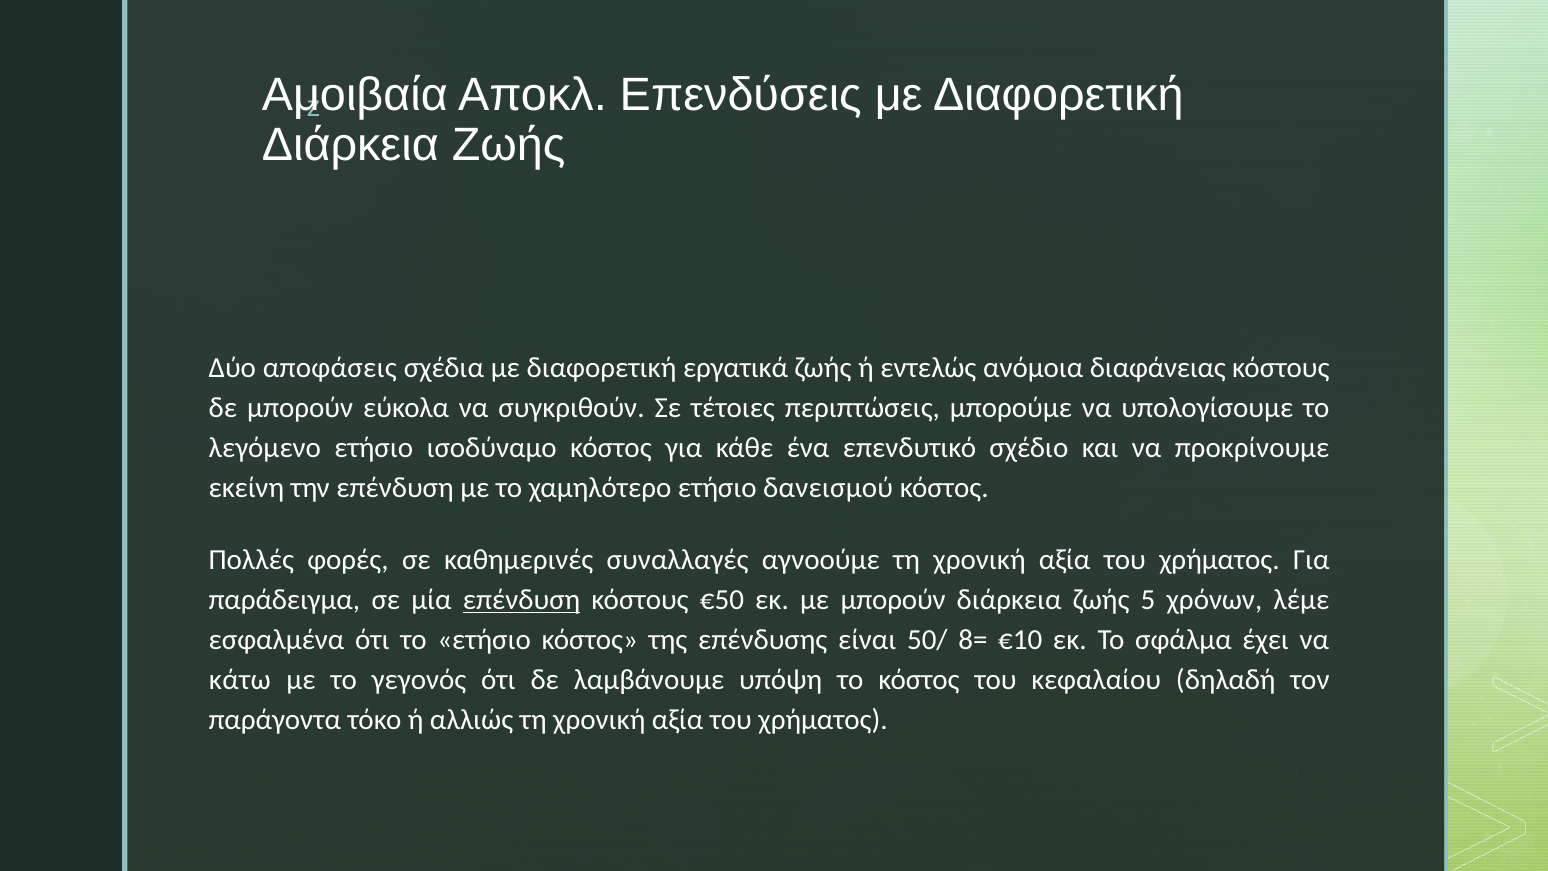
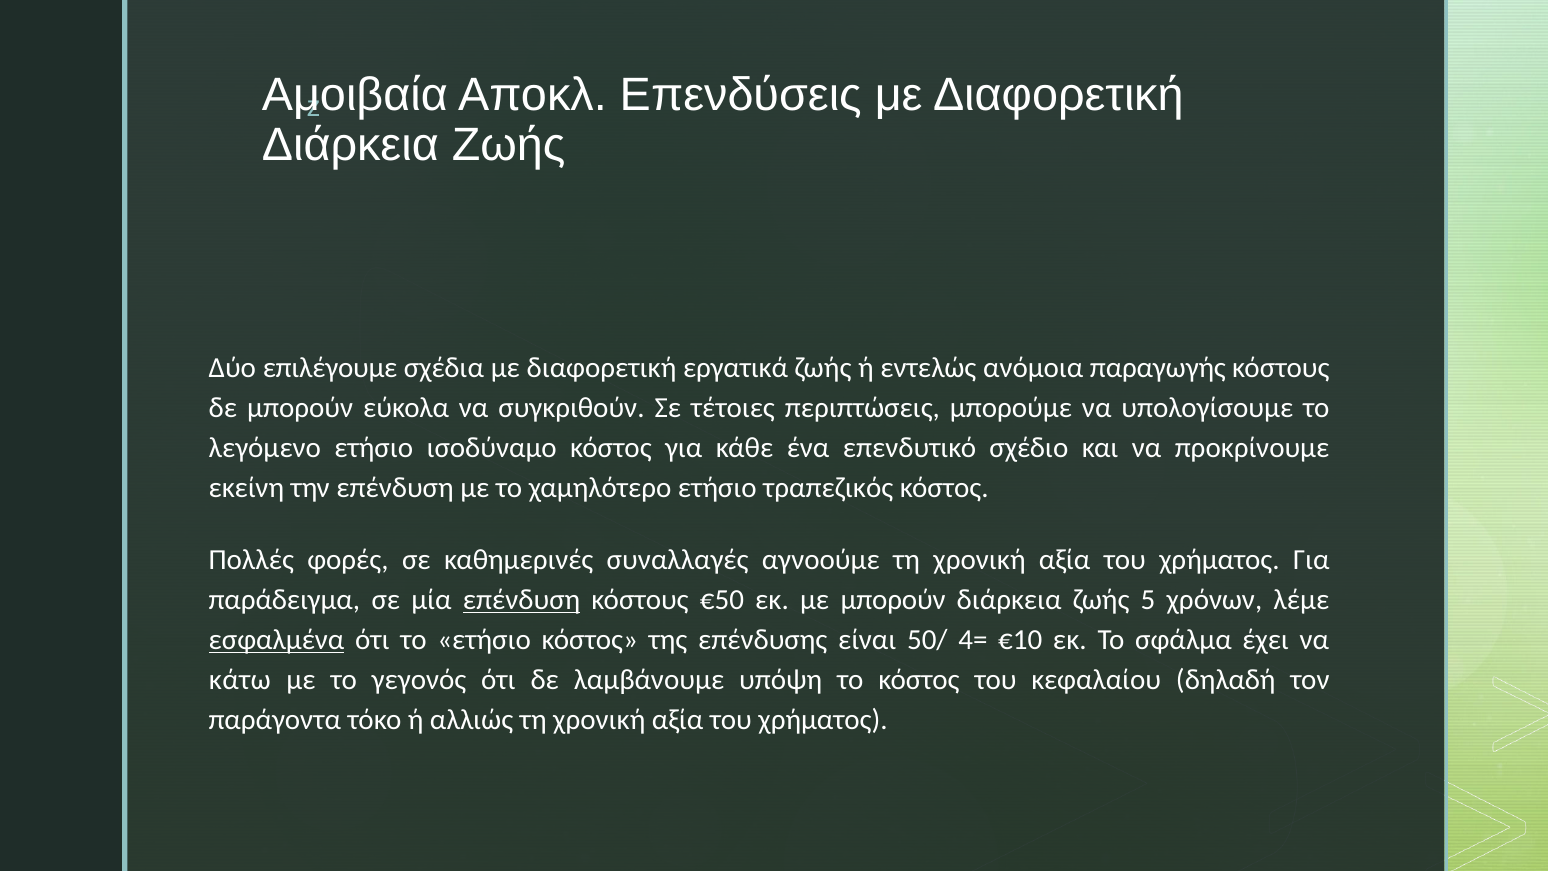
αποφάσεις: αποφάσεις -> επιλέγουμε
διαφάνειας: διαφάνειας -> παραγωγής
δανεισμού: δανεισμού -> τραπεζικός
εσφαλμένα underline: none -> present
8=: 8= -> 4=
